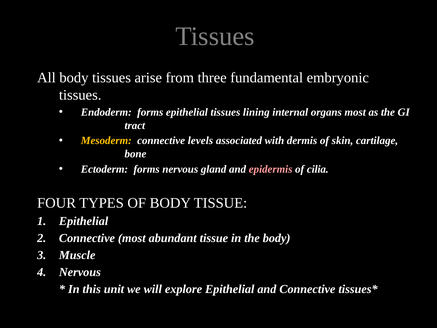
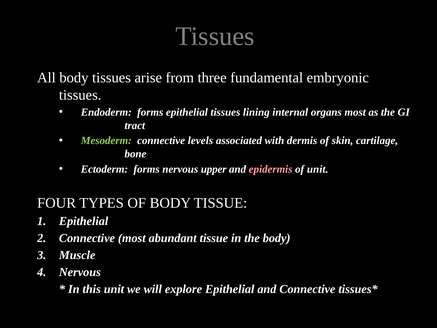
Mesoderm colour: yellow -> light green
gland: gland -> upper
of cilia: cilia -> unit
